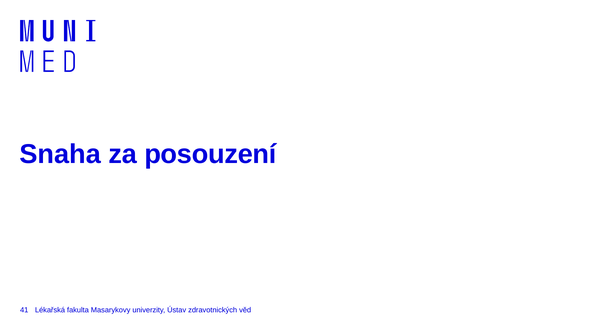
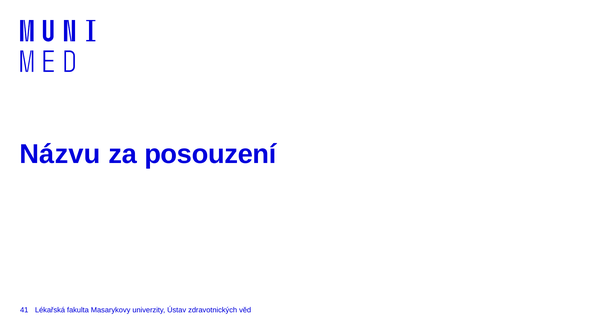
Snaha: Snaha -> Názvu
